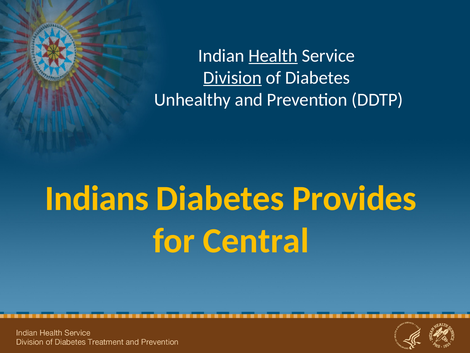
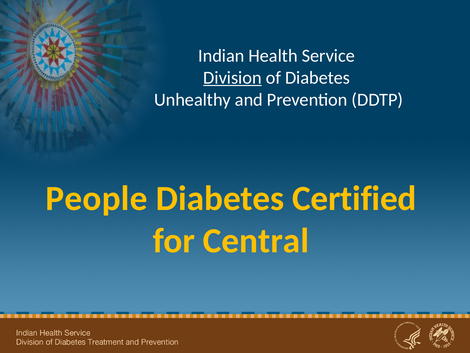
Health underline: present -> none
Indians: Indians -> People
Provides: Provides -> Certified
